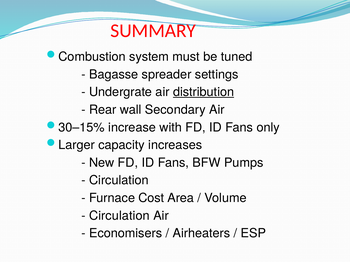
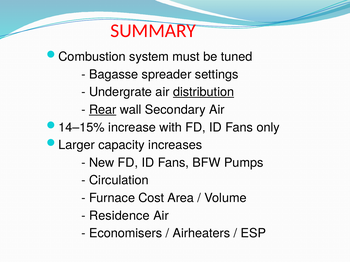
Rear underline: none -> present
30–15%: 30–15% -> 14–15%
Circulation at (119, 216): Circulation -> Residence
